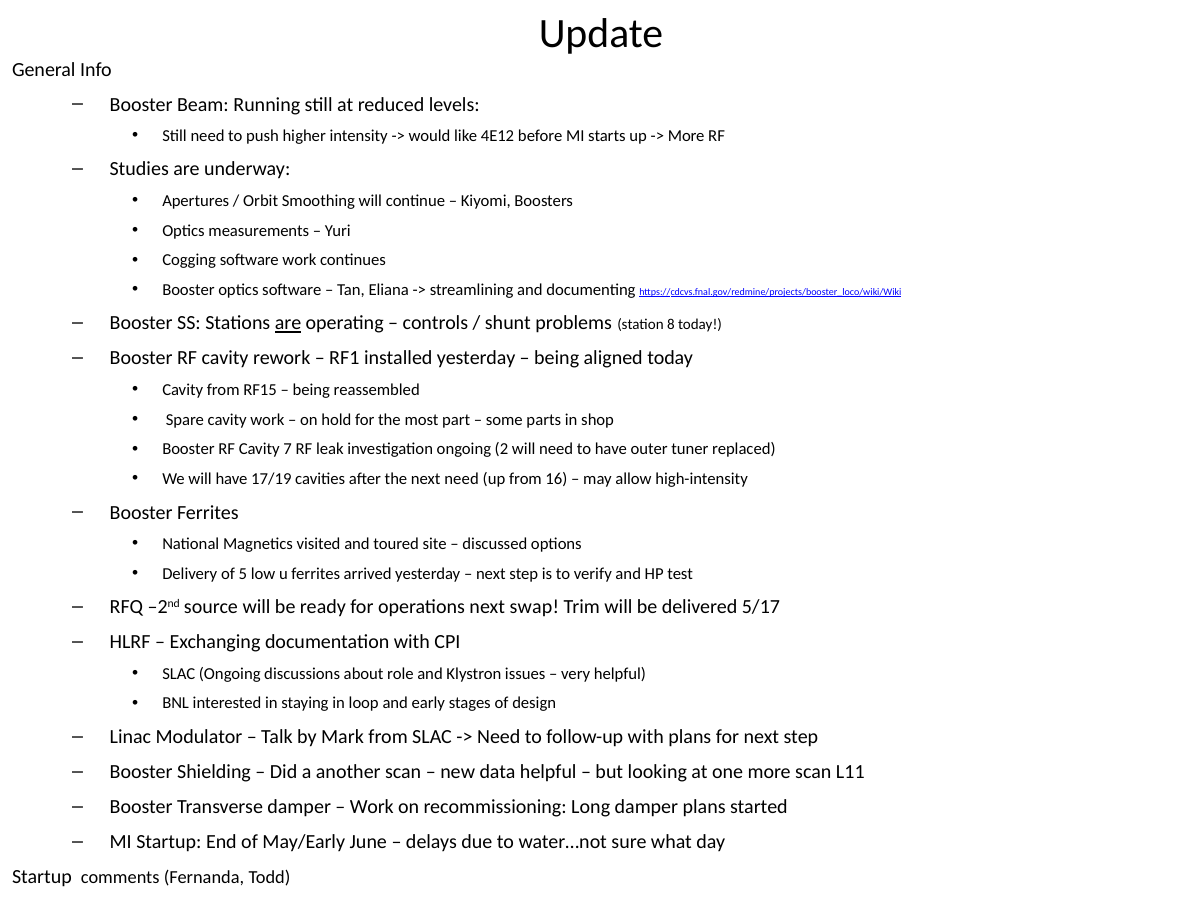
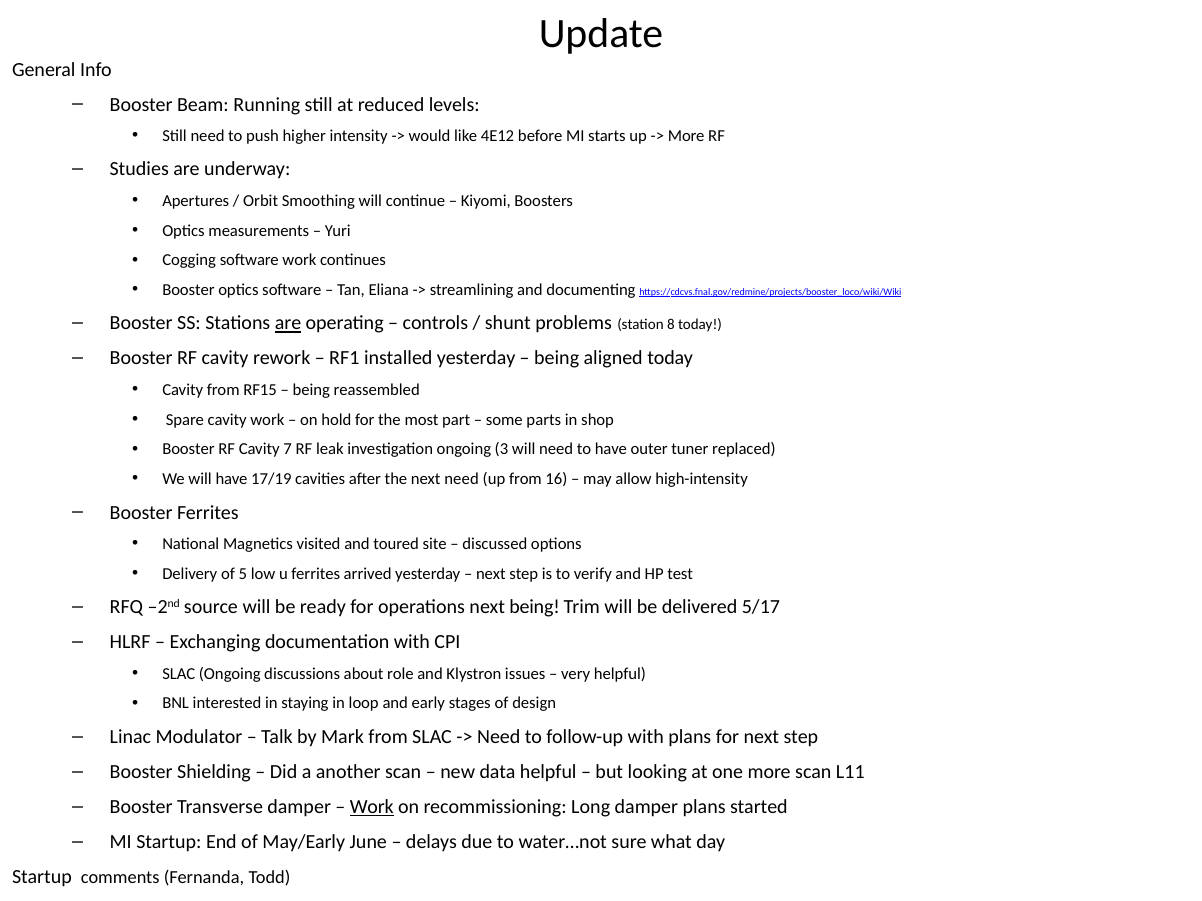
2: 2 -> 3
next swap: swap -> being
Work at (372, 807) underline: none -> present
